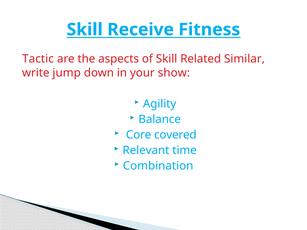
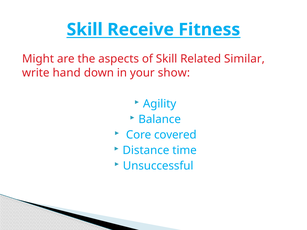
Tactic: Tactic -> Might
jump: jump -> hand
Relevant: Relevant -> Distance
Combination: Combination -> Unsuccessful
